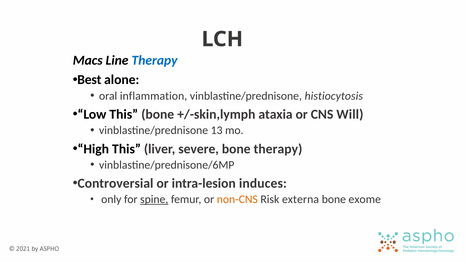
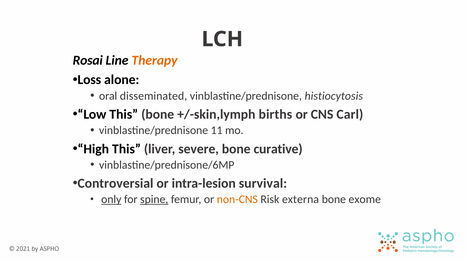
Macs: Macs -> Rosai
Therapy at (155, 60) colour: blue -> orange
Best: Best -> Loss
inflammation: inflammation -> disseminated
ataxia: ataxia -> births
Will: Will -> Carl
13: 13 -> 11
bone therapy: therapy -> curative
induces: induces -> survival
only underline: none -> present
